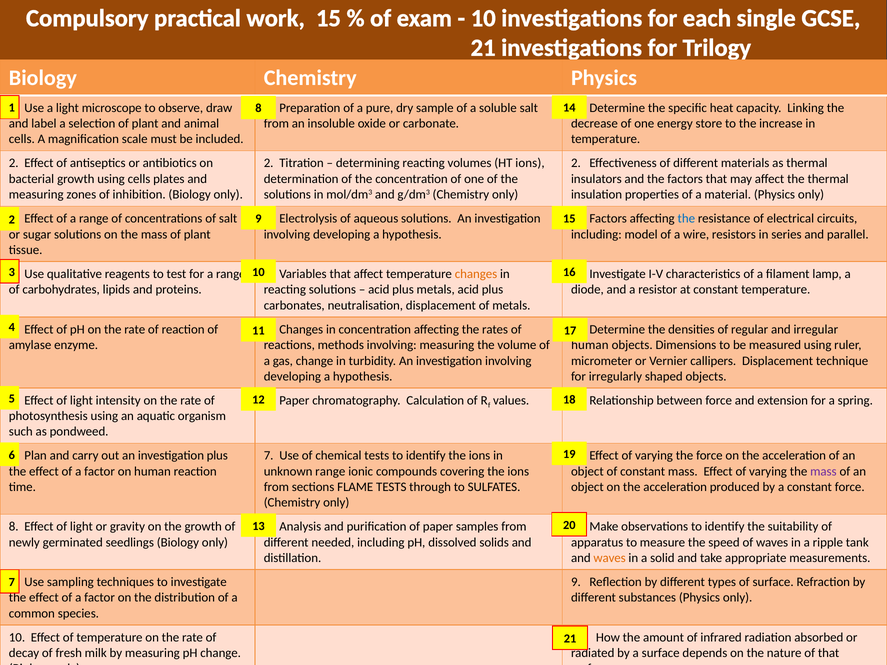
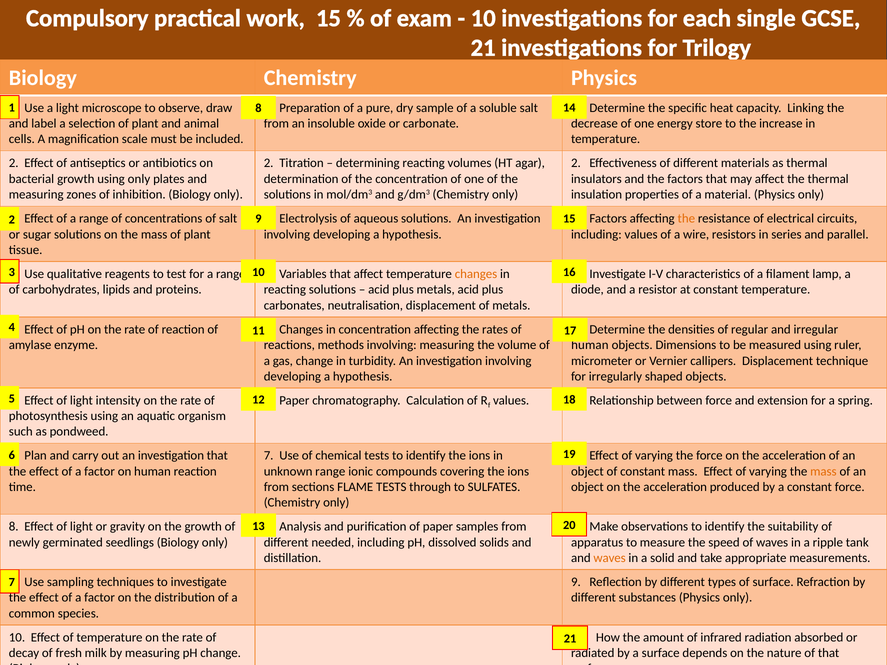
HT ions: ions -> agar
using cells: cells -> only
the at (686, 219) colour: blue -> orange
including model: model -> values
investigation plus: plus -> that
mass at (823, 472) colour: purple -> orange
